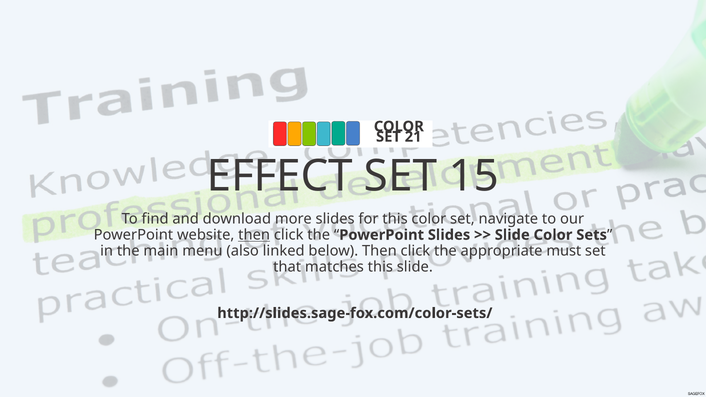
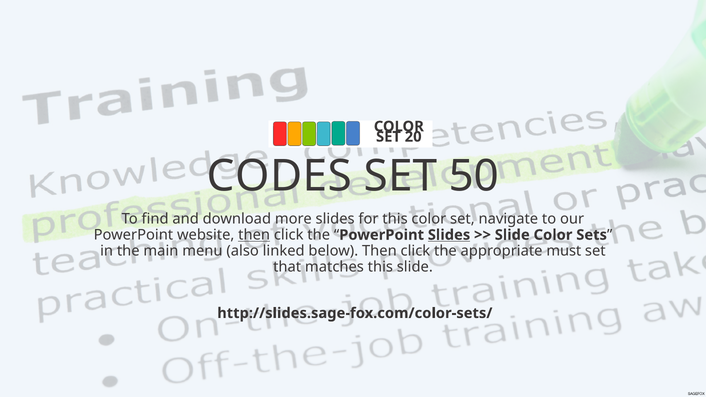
21: 21 -> 20
EFFECT: EFFECT -> CODES
15: 15 -> 50
Slides at (449, 235) underline: none -> present
